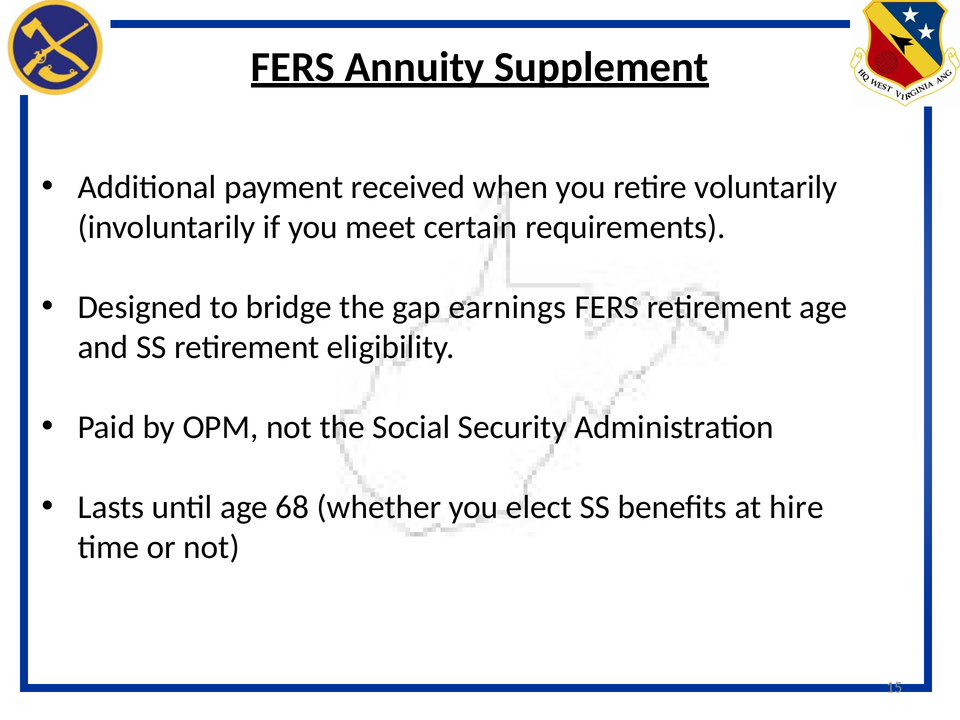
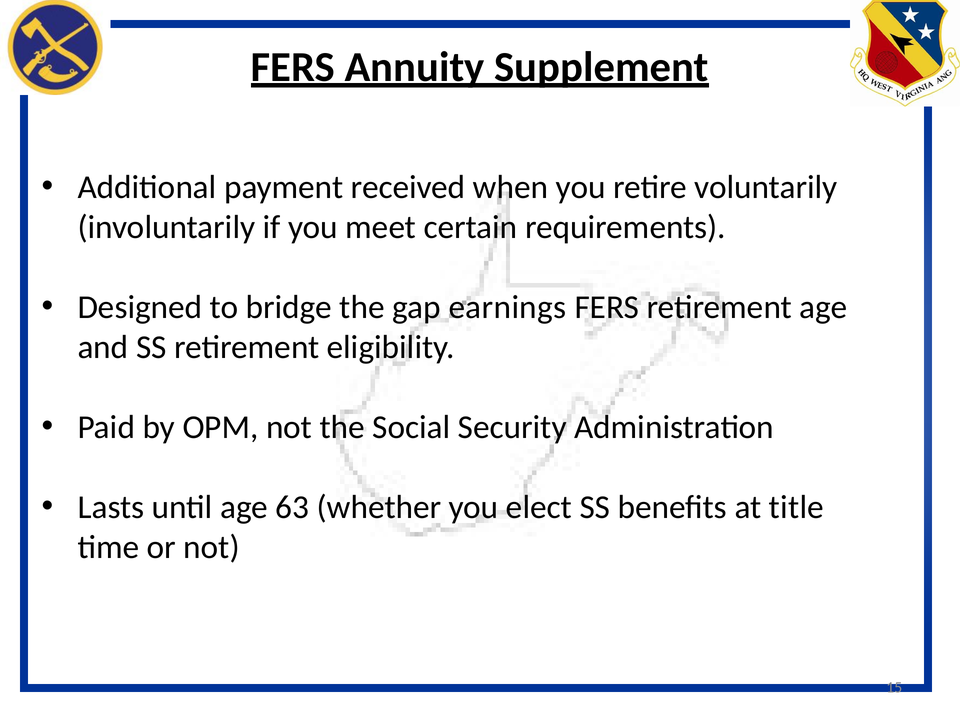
68: 68 -> 63
hire: hire -> title
